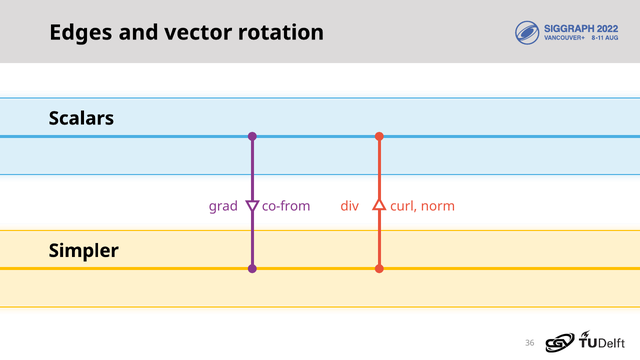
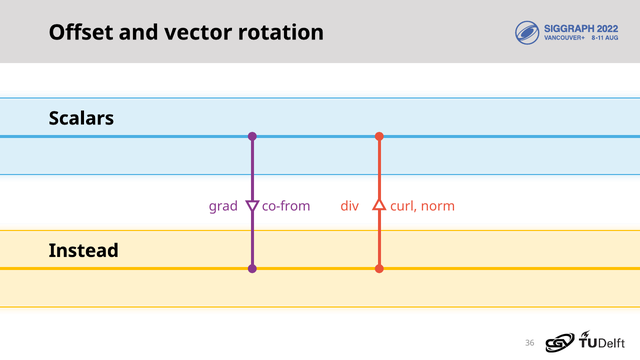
Edges: Edges -> Offset
Simpler: Simpler -> Instead
